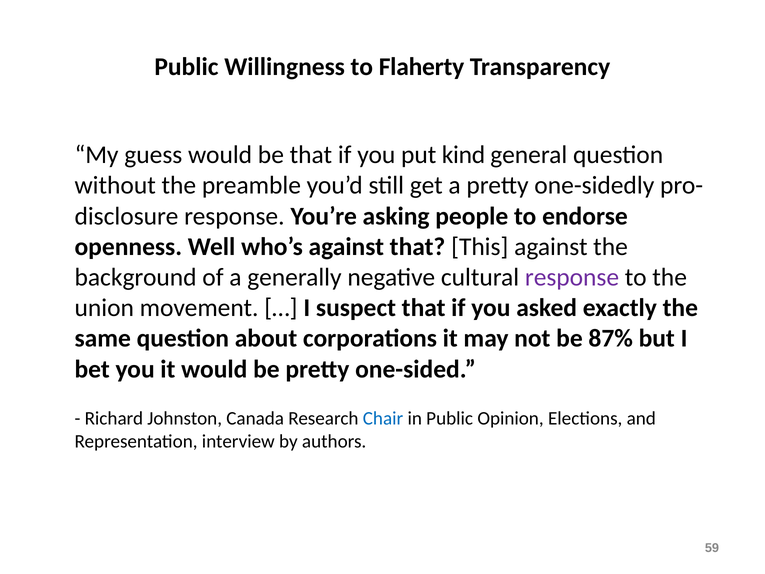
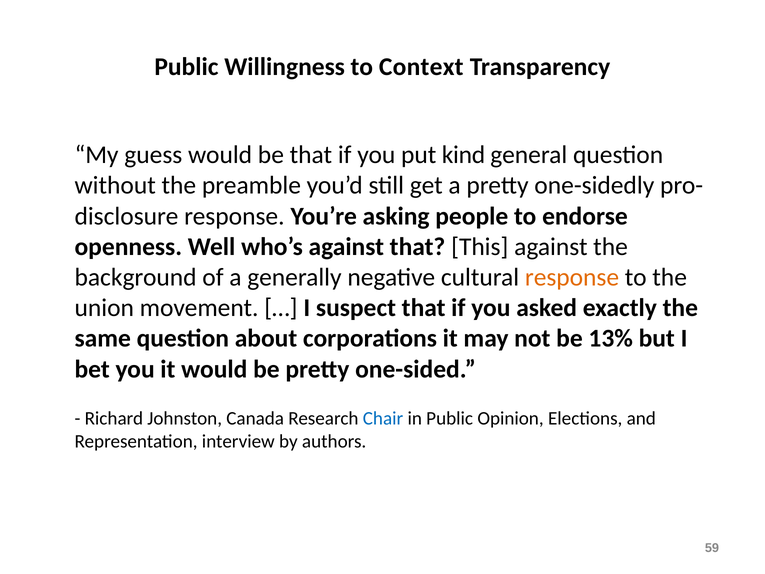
Flaherty: Flaherty -> Context
response at (572, 277) colour: purple -> orange
87%: 87% -> 13%
